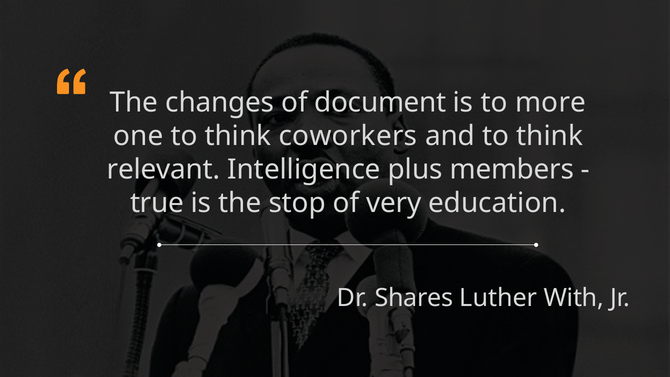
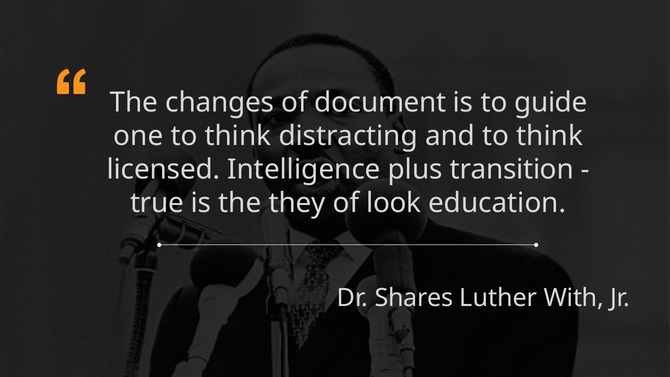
more: more -> guide
coworkers: coworkers -> distracting
relevant: relevant -> licensed
members: members -> transition
stop: stop -> they
very: very -> look
